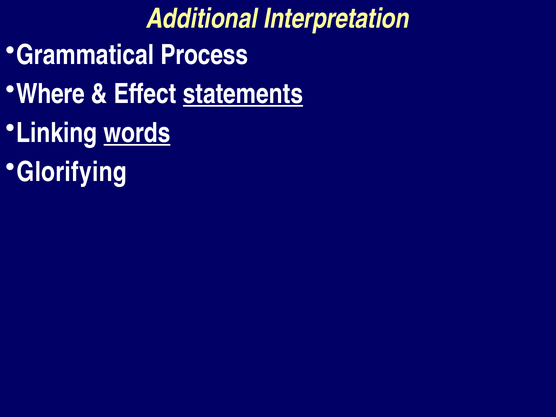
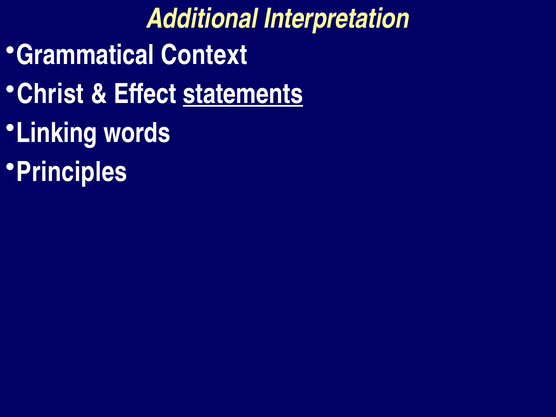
Process: Process -> Context
Where: Where -> Christ
words underline: present -> none
Glorifying: Glorifying -> Principles
